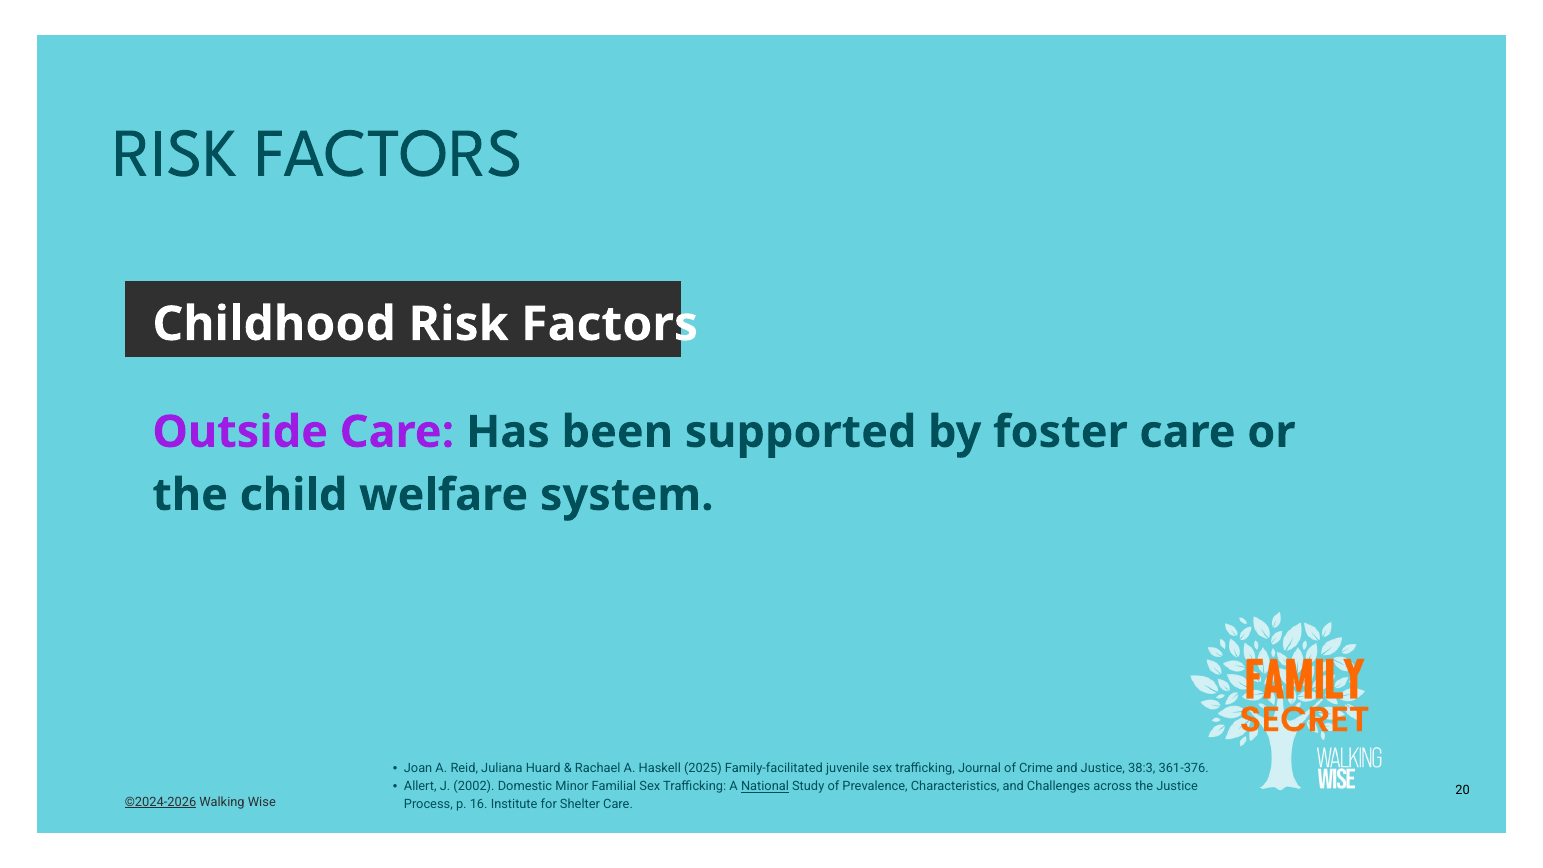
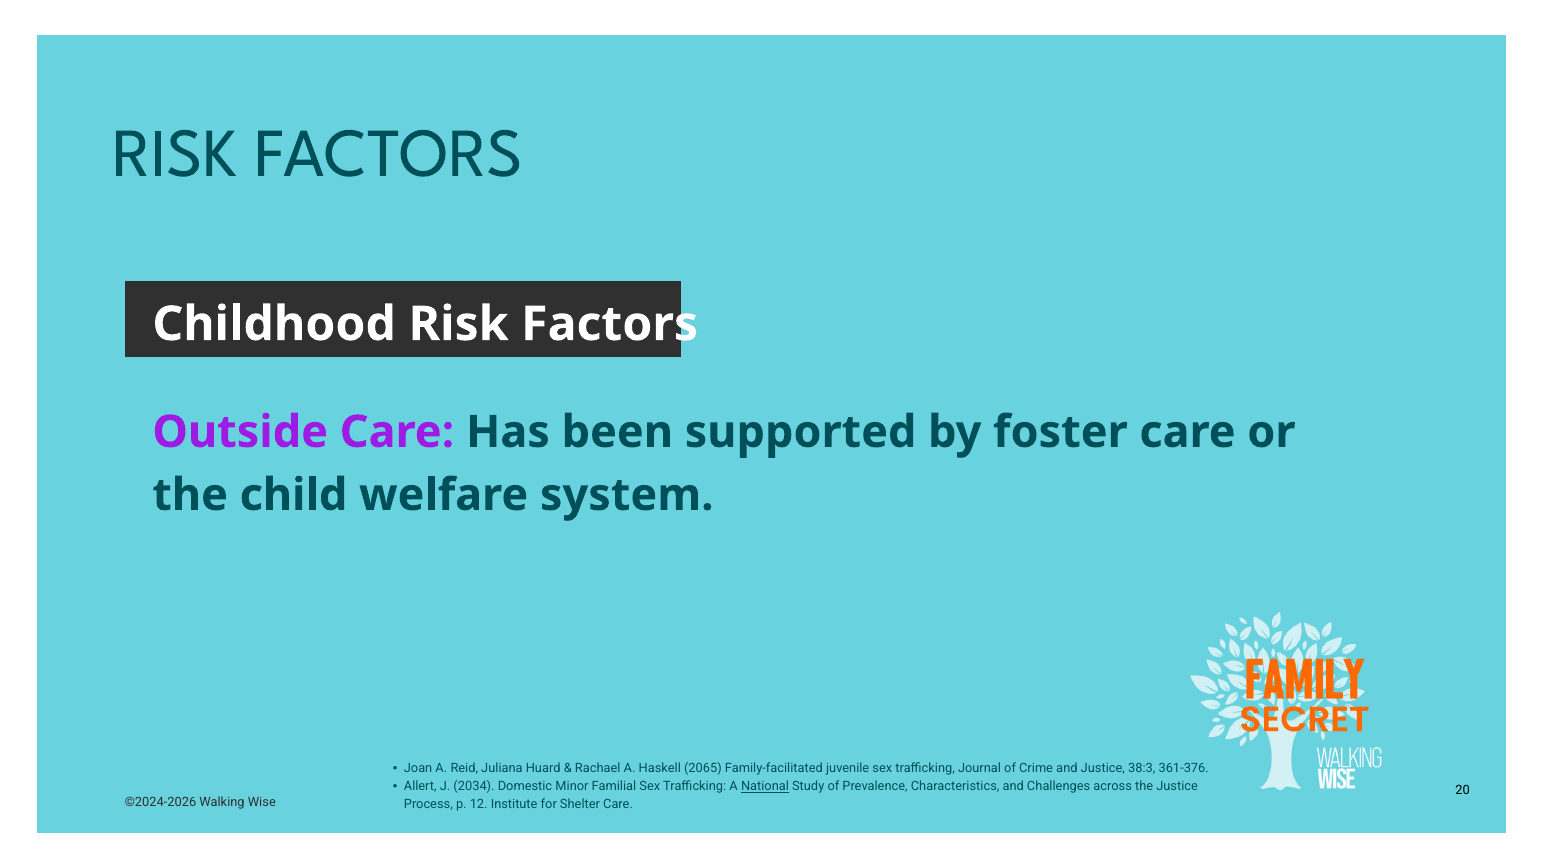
2025: 2025 -> 2065
2002: 2002 -> 2034
©2024-2026 underline: present -> none
16: 16 -> 12
